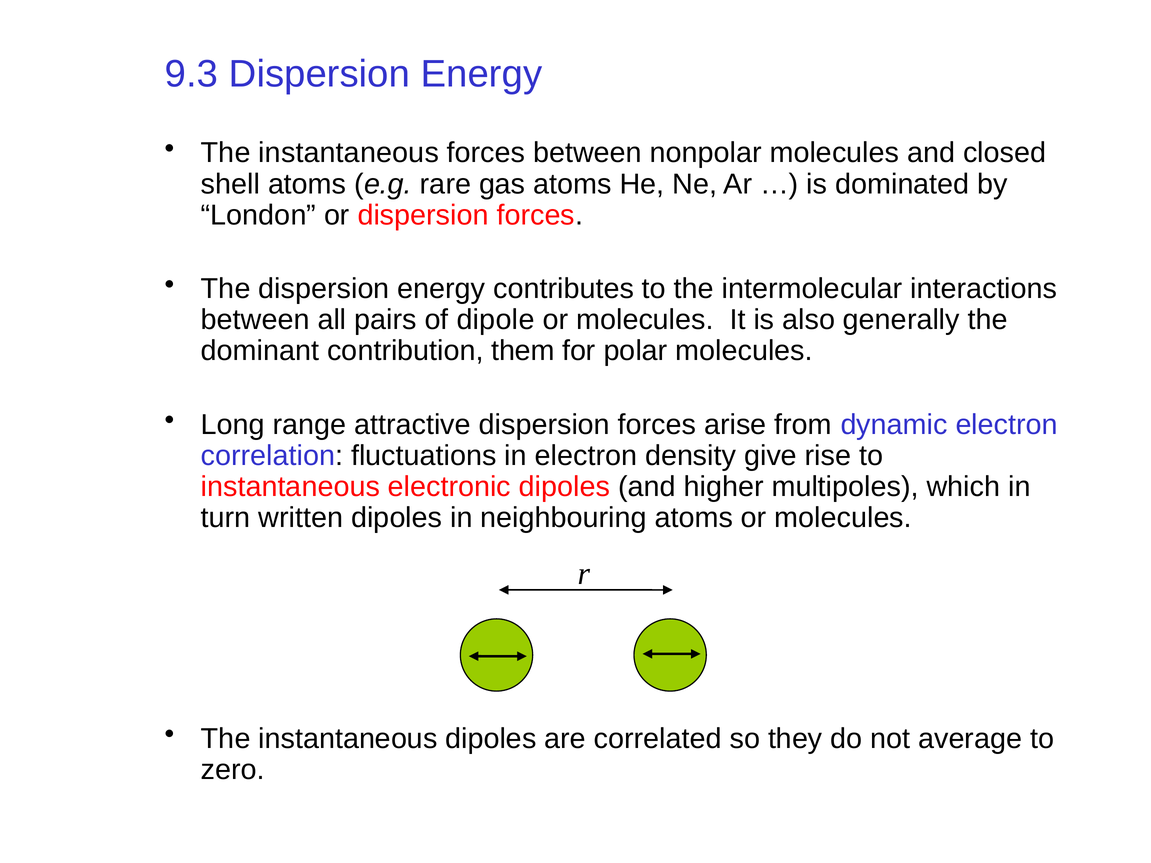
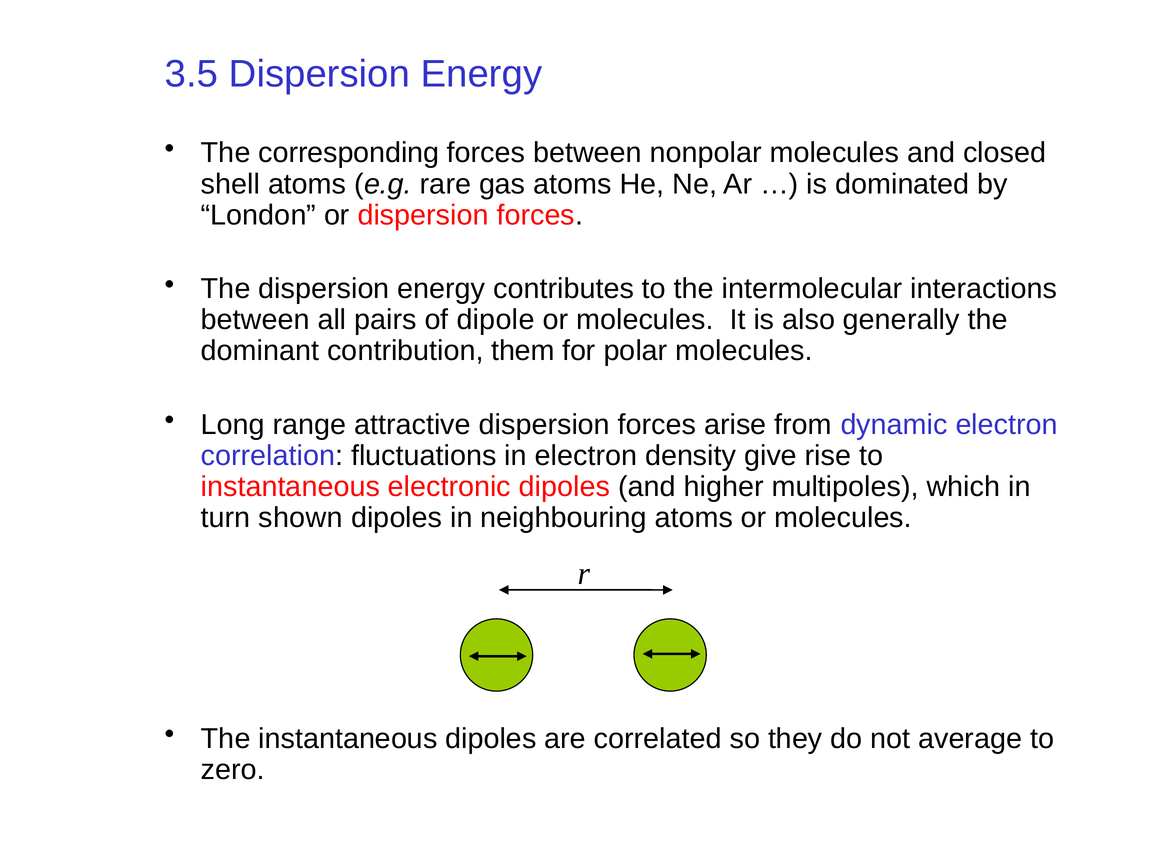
9.3: 9.3 -> 3.5
instantaneous at (349, 153): instantaneous -> corresponding
written: written -> shown
